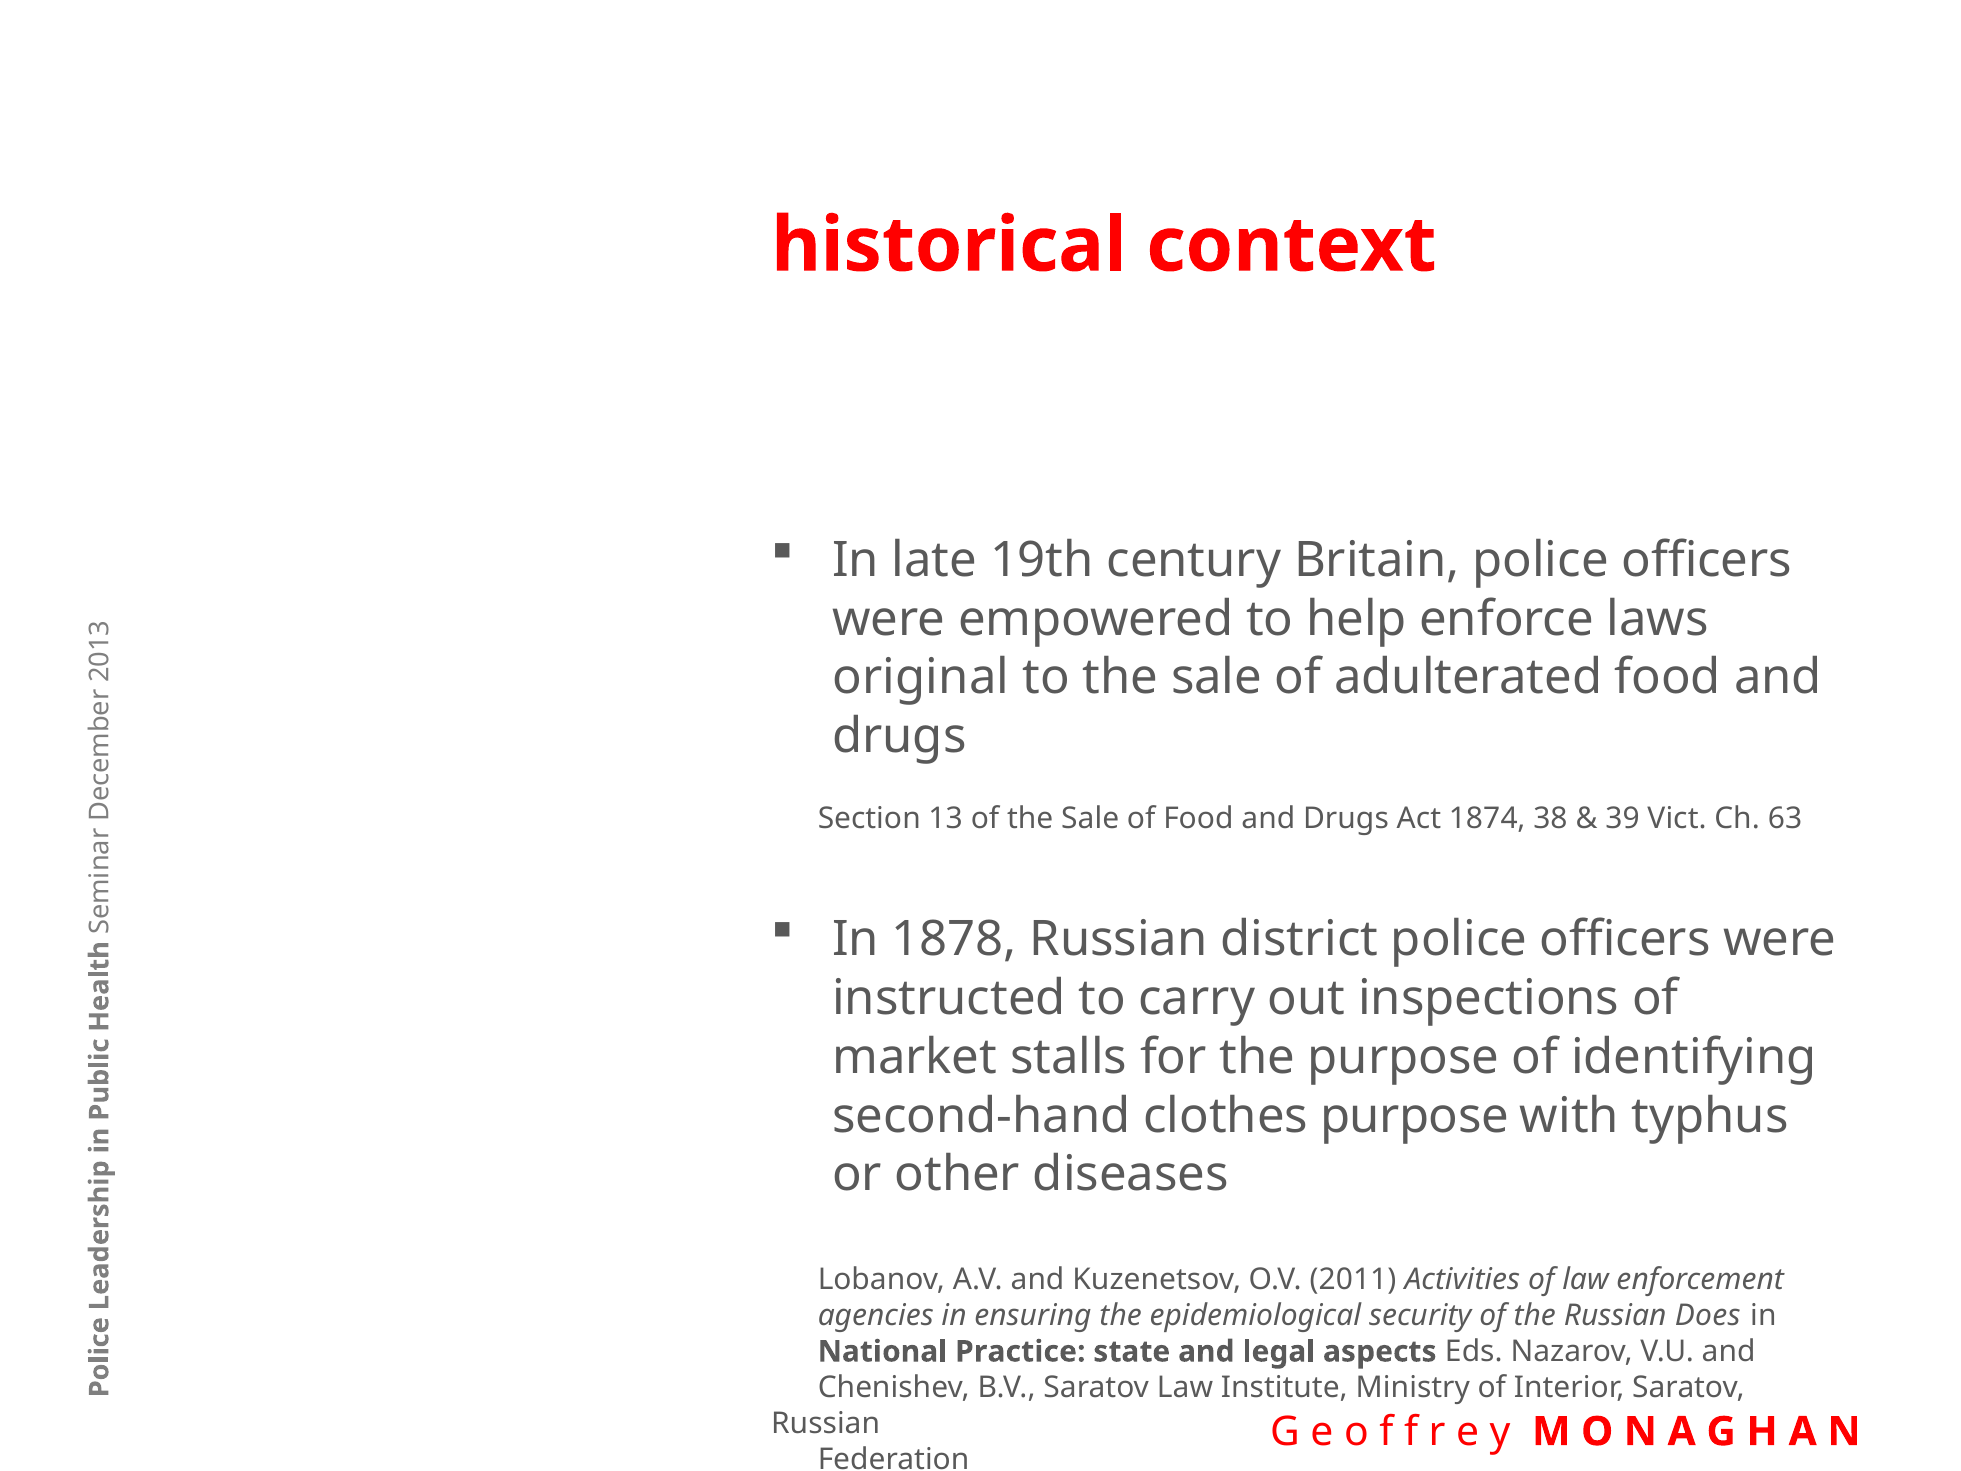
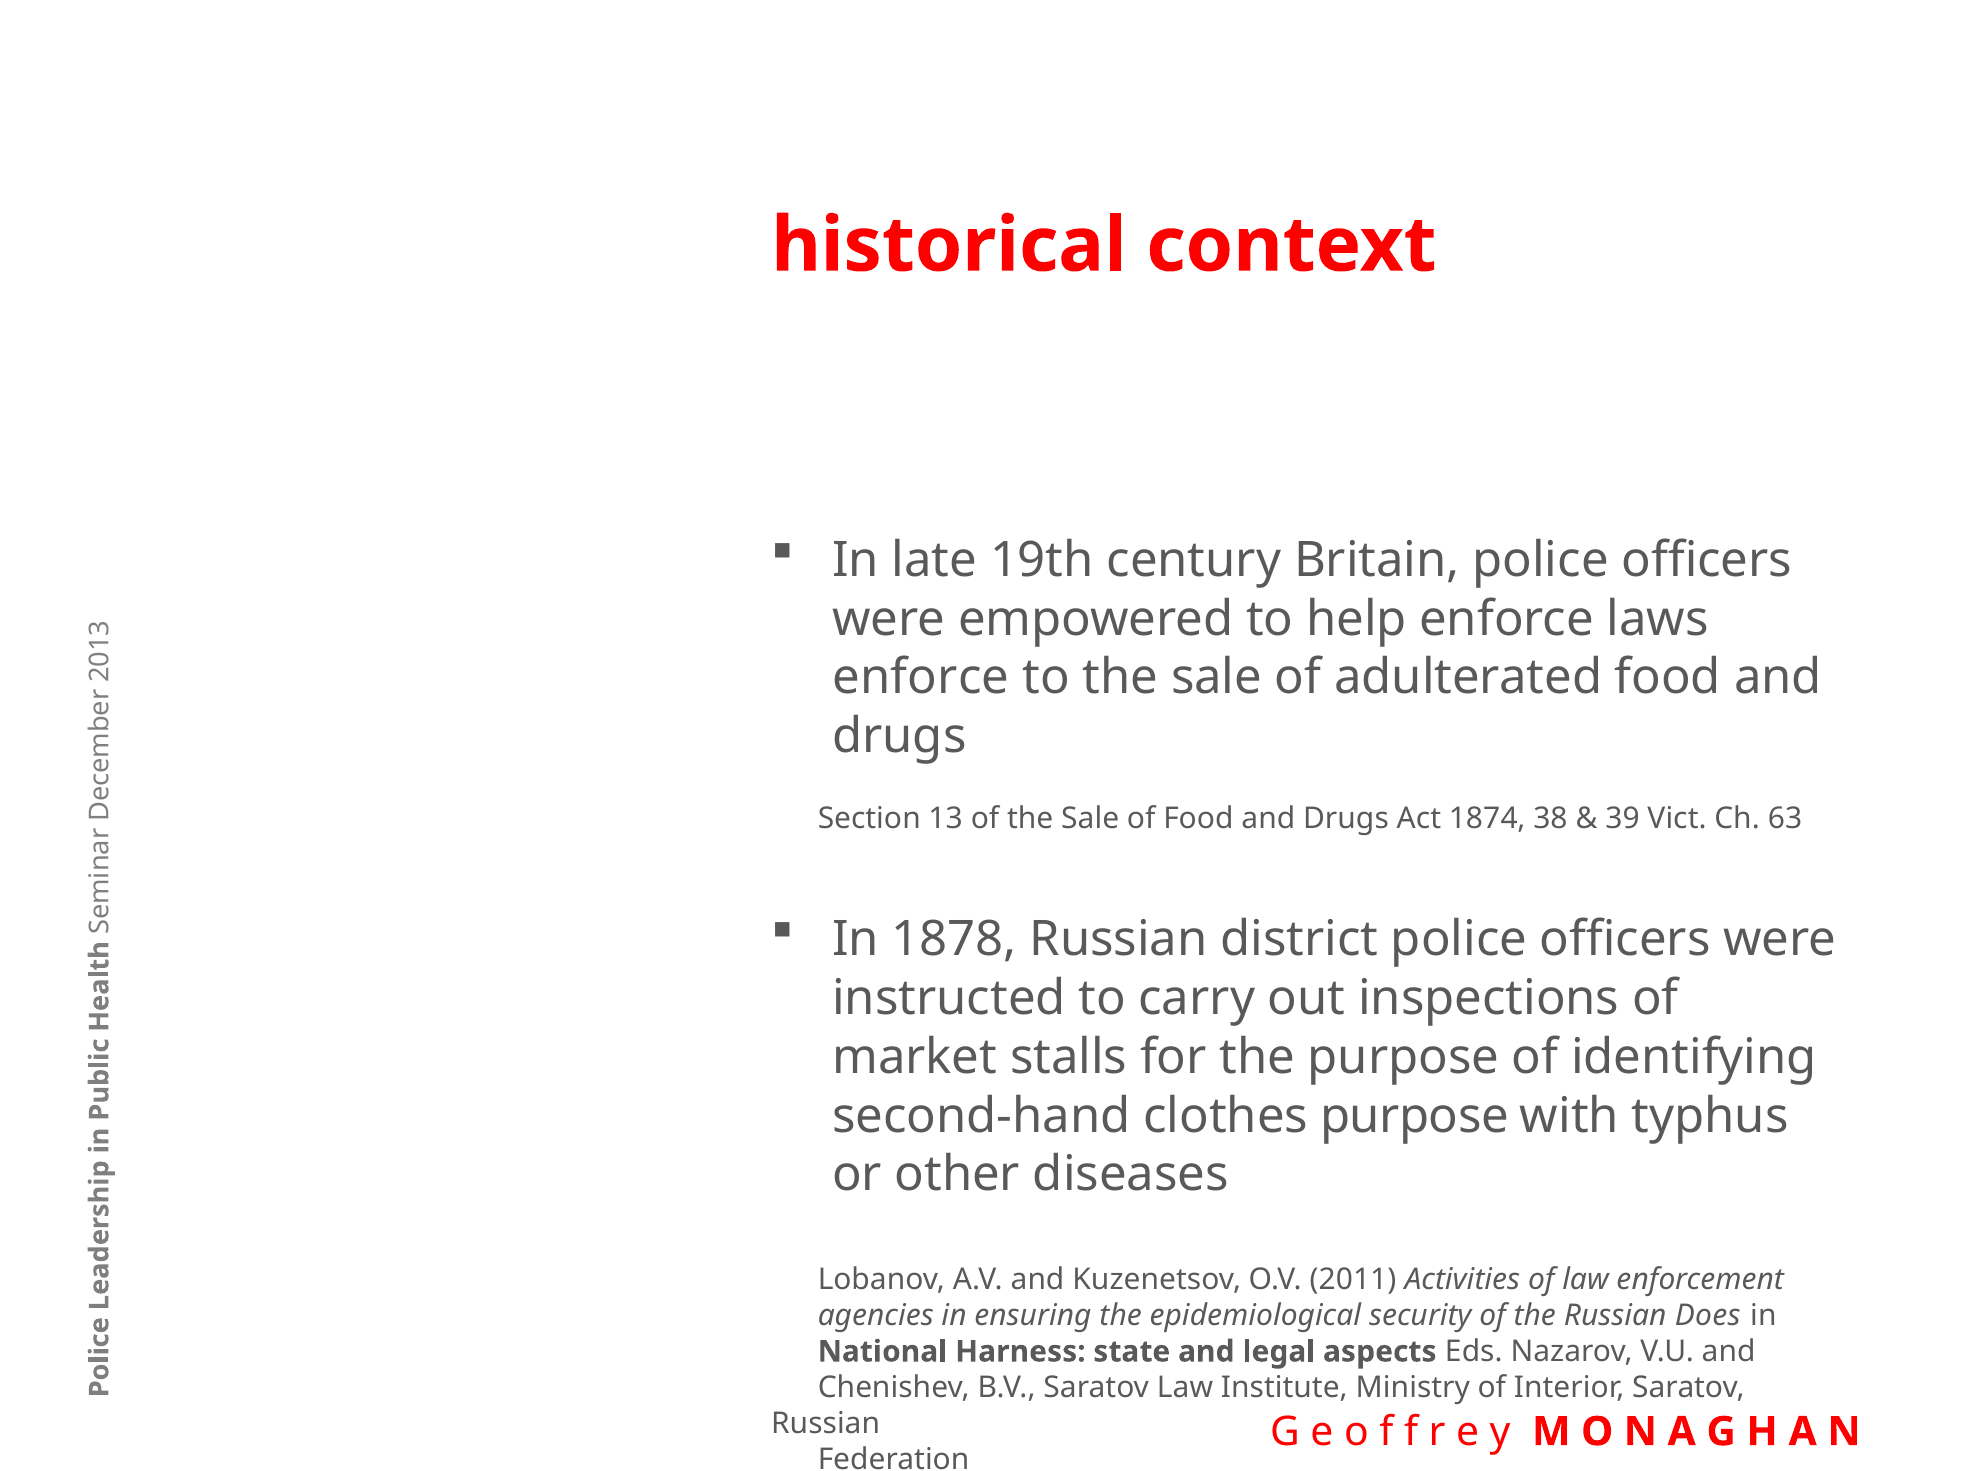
original at (921, 678): original -> enforce
Practice: Practice -> Harness
